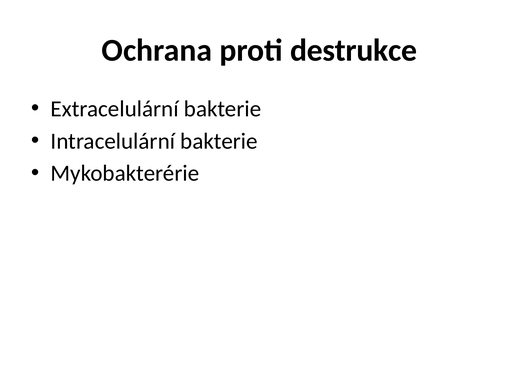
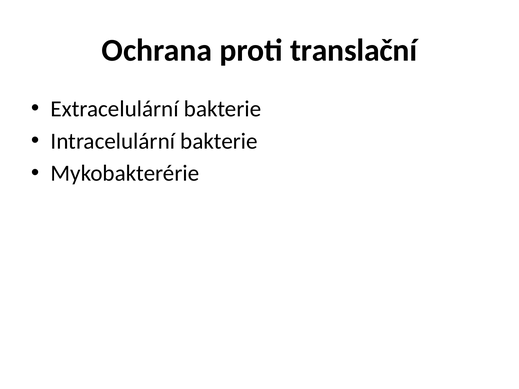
destrukce: destrukce -> translační
